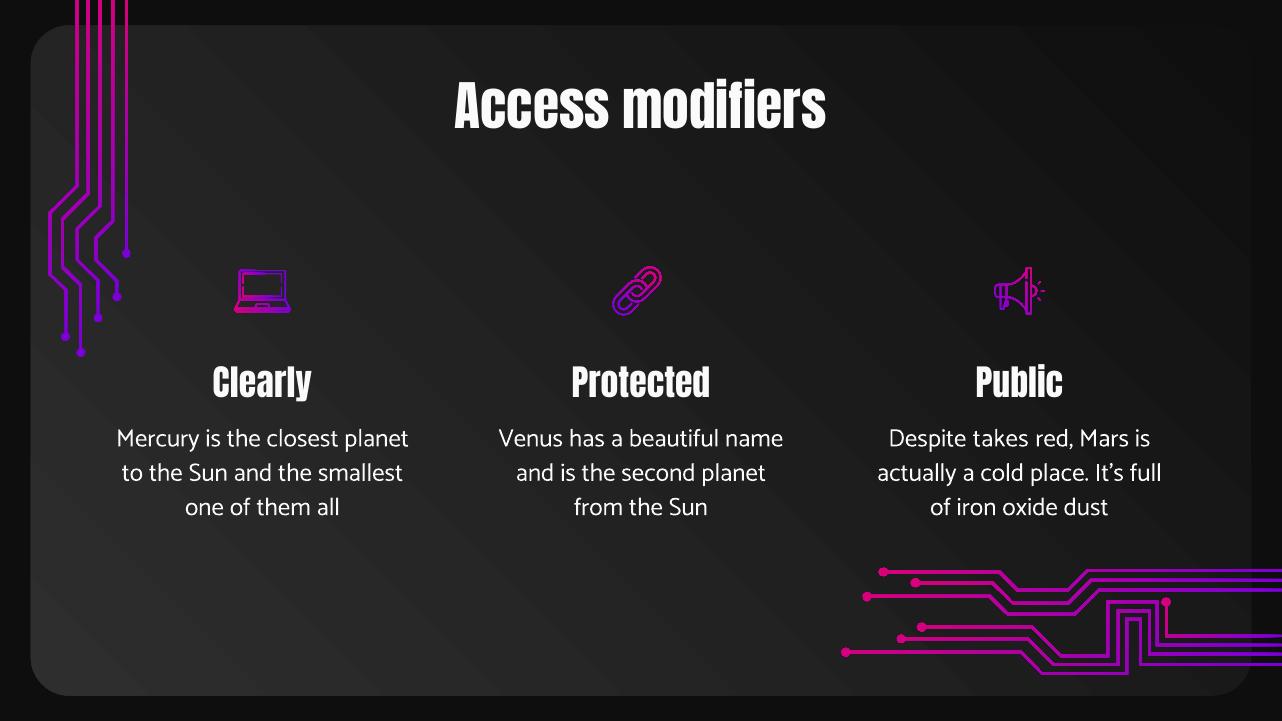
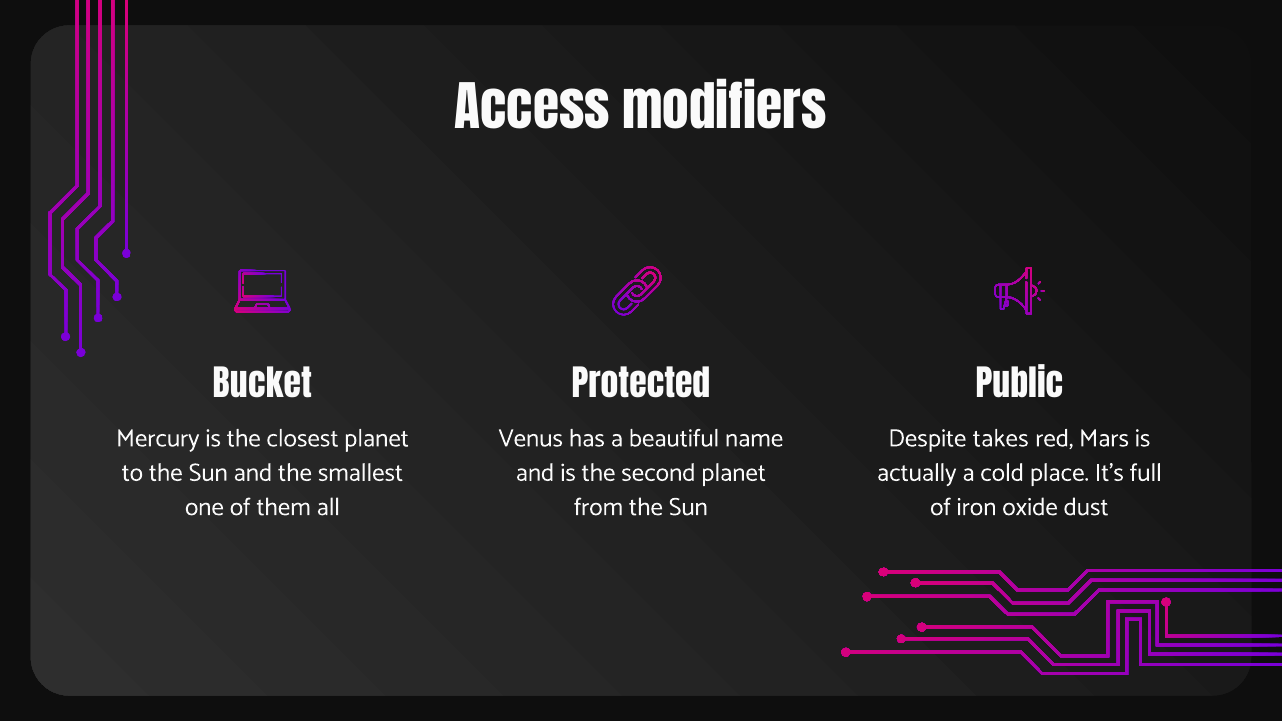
Clearly: Clearly -> Bucket
